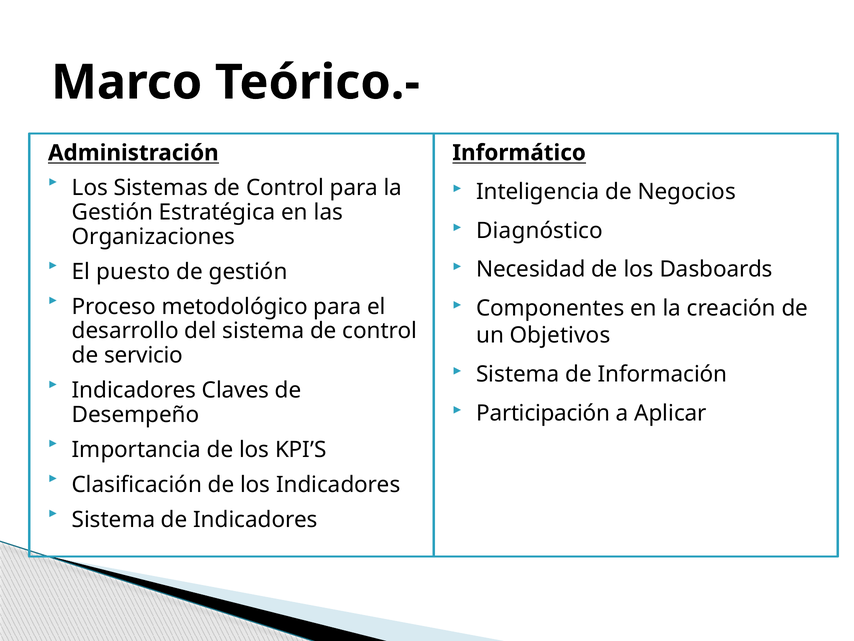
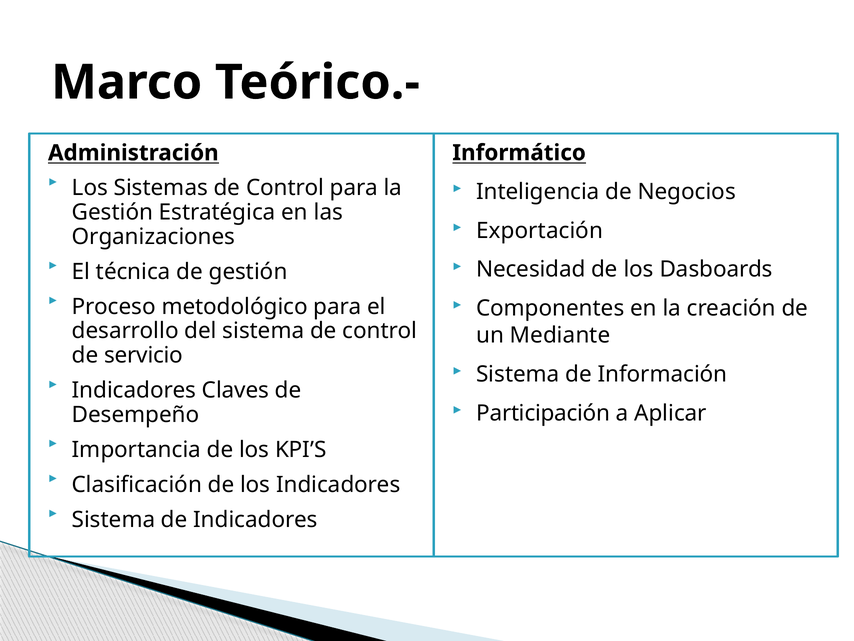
Diagnóstico: Diagnóstico -> Exportación
puesto: puesto -> técnica
Objetivos: Objetivos -> Mediante
